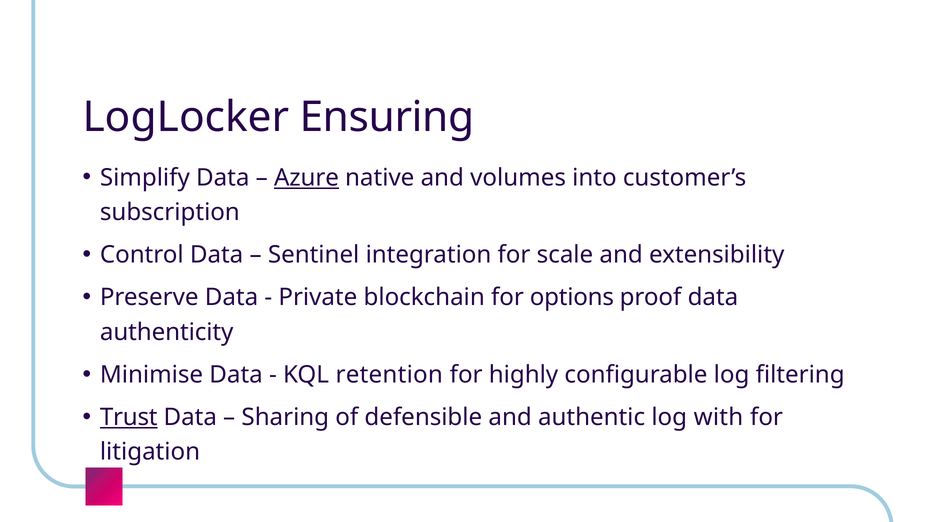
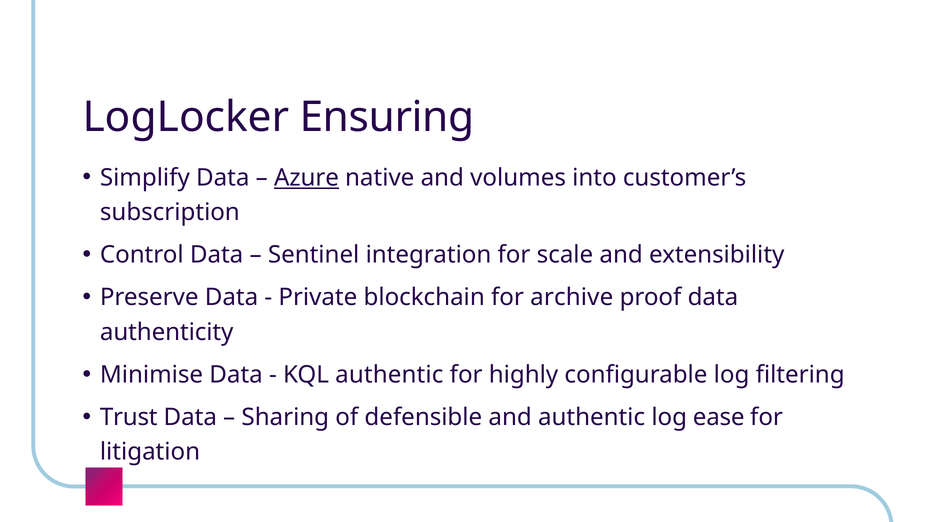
options: options -> archive
KQL retention: retention -> authentic
Trust underline: present -> none
with: with -> ease
